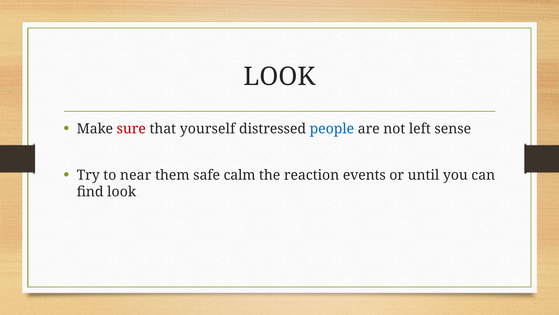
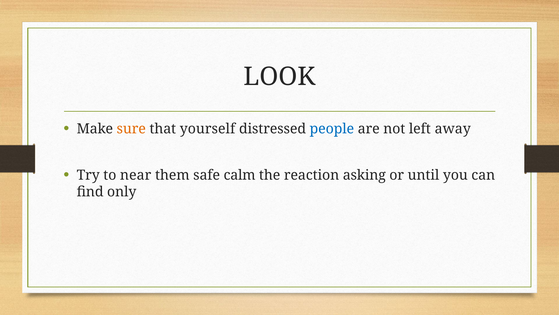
sure colour: red -> orange
sense: sense -> away
events: events -> asking
find look: look -> only
